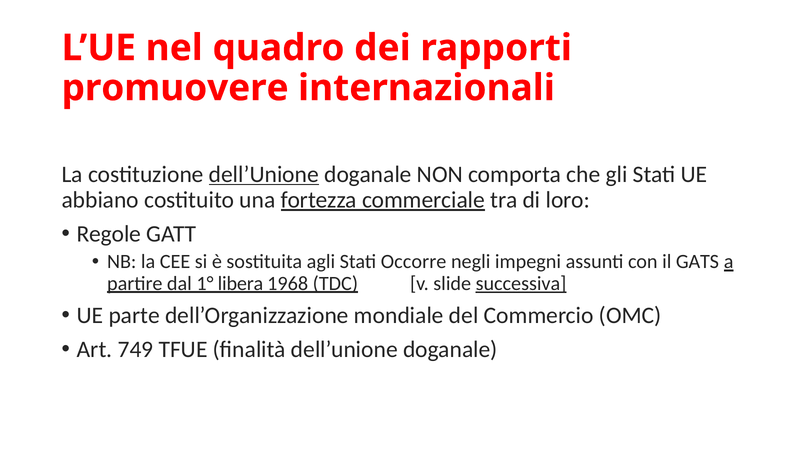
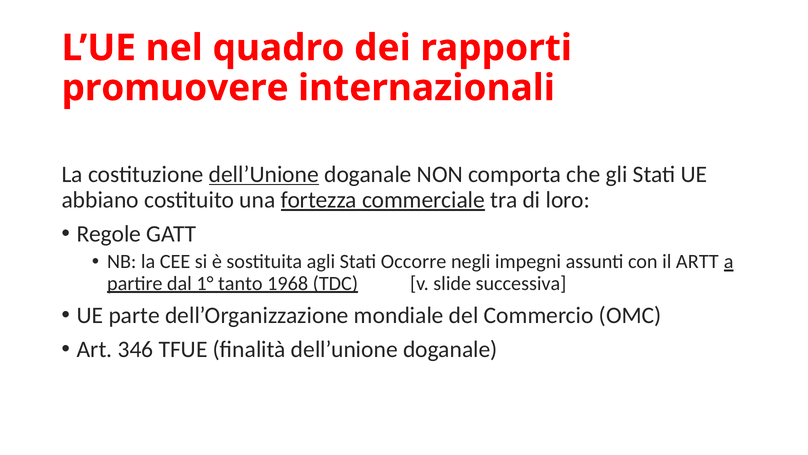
GATS: GATS -> ARTT
libera: libera -> tanto
successiva underline: present -> none
749: 749 -> 346
